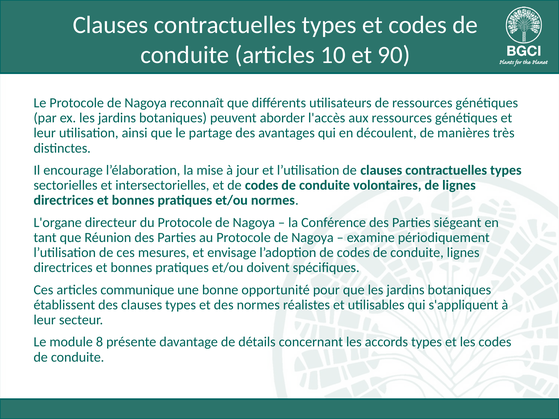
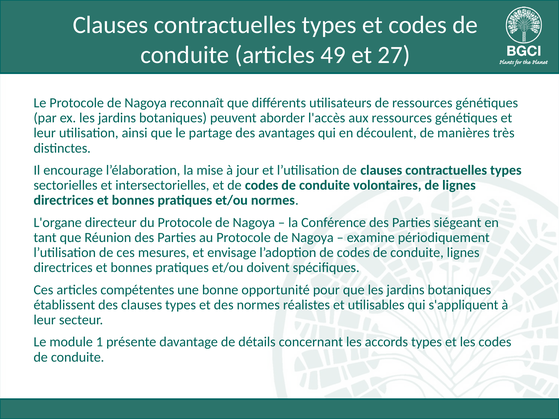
10: 10 -> 49
90: 90 -> 27
communique: communique -> compétentes
8: 8 -> 1
